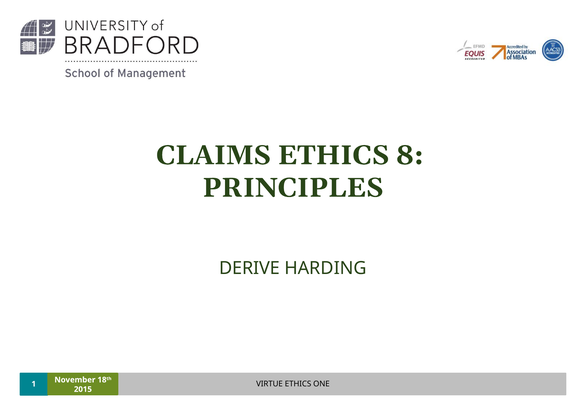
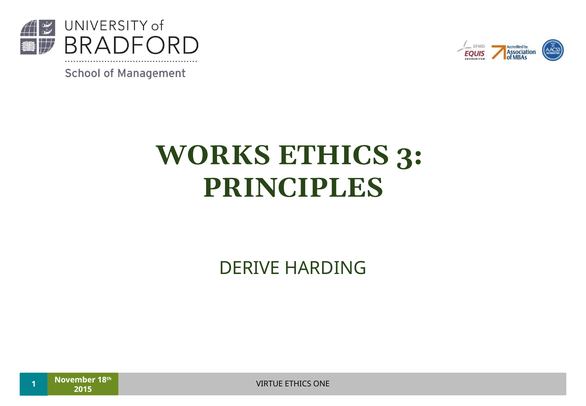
CLAIMS: CLAIMS -> WORKS
8: 8 -> 3
